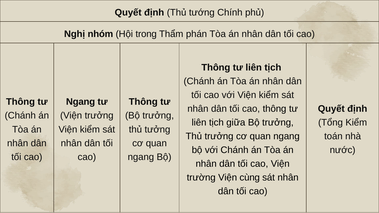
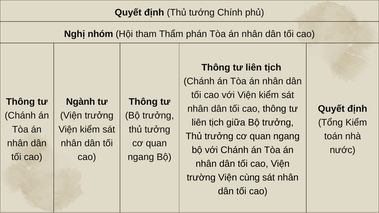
trong: trong -> tham
Ngang at (81, 102): Ngang -> Ngành
